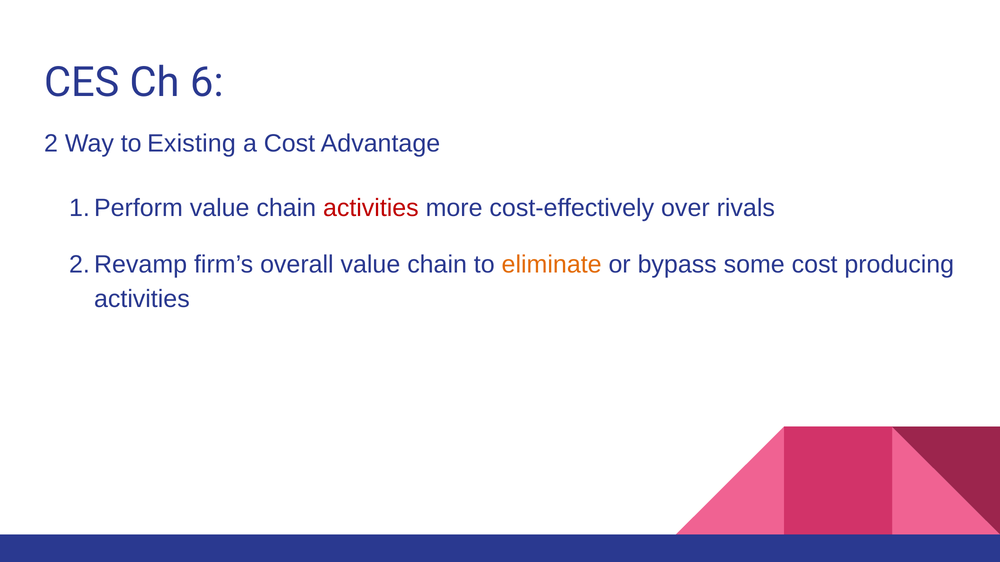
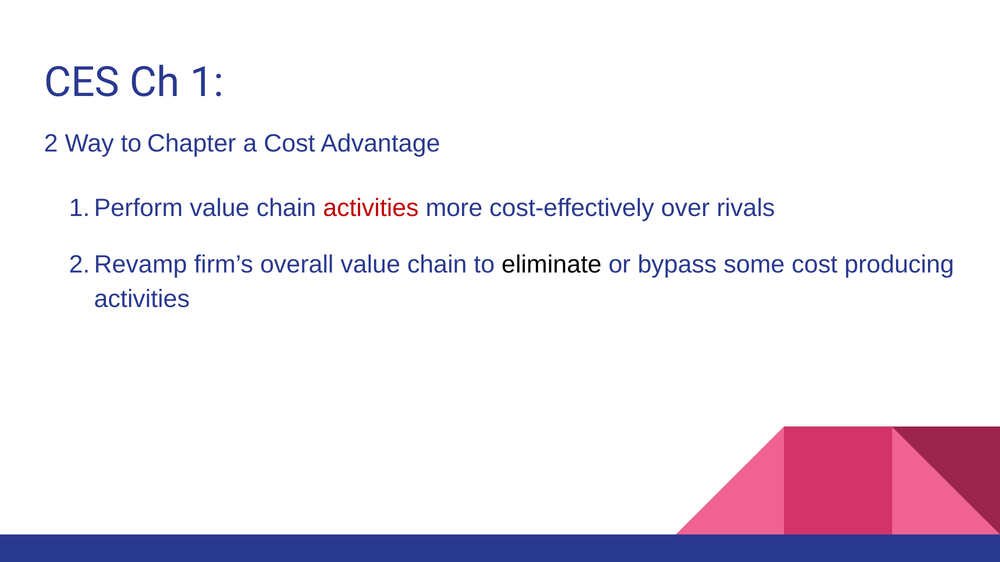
6: 6 -> 1
Existing: Existing -> Chapter
eliminate colour: orange -> black
